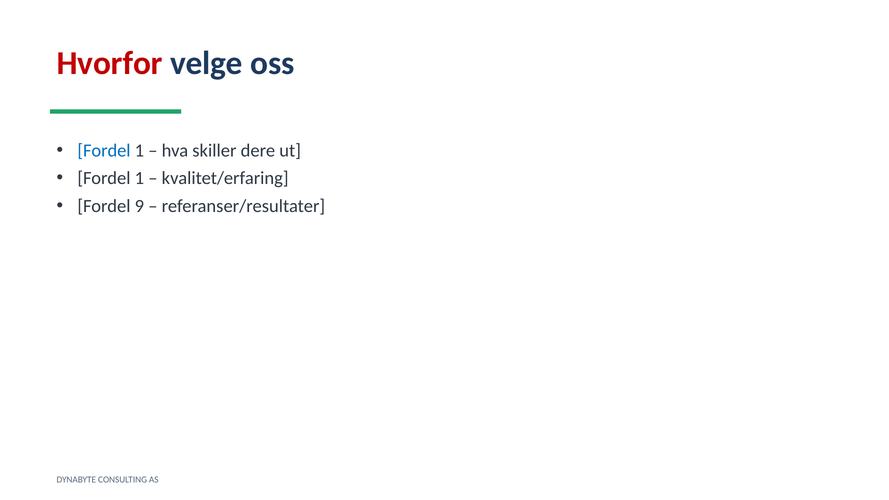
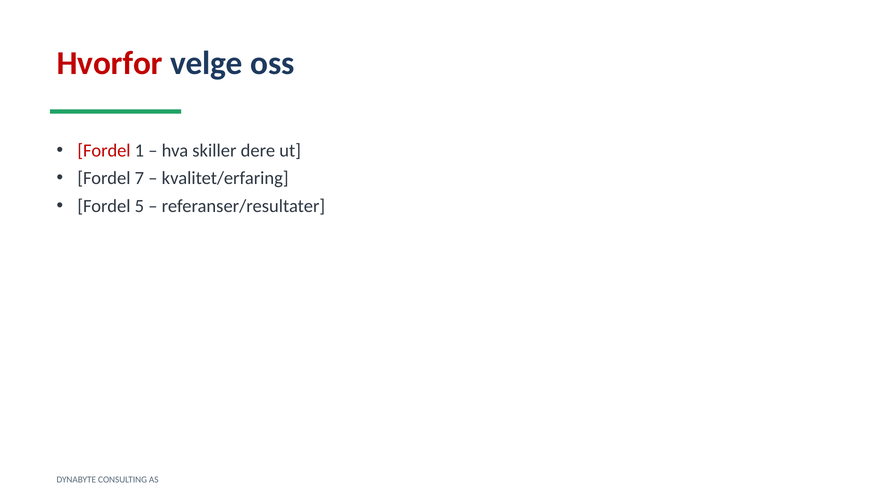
Fordel at (104, 151) colour: blue -> red
1 at (139, 178): 1 -> 7
9: 9 -> 5
